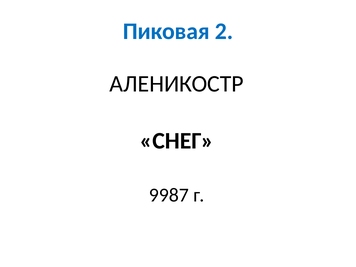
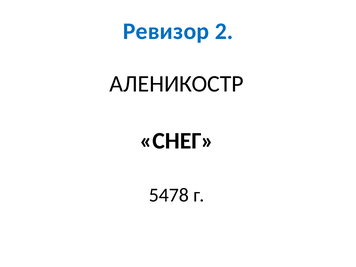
Пиковая: Пиковая -> Ревизор
9987: 9987 -> 5478
